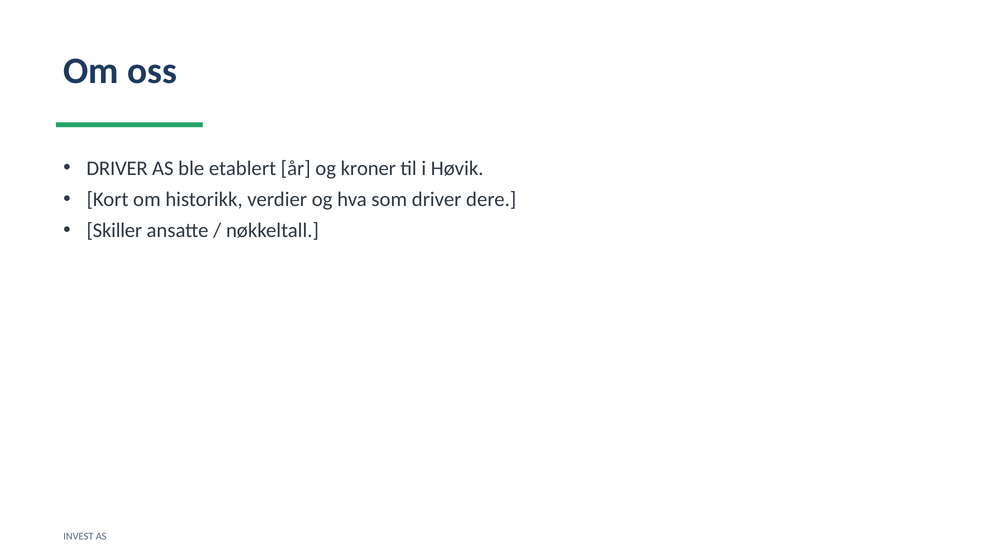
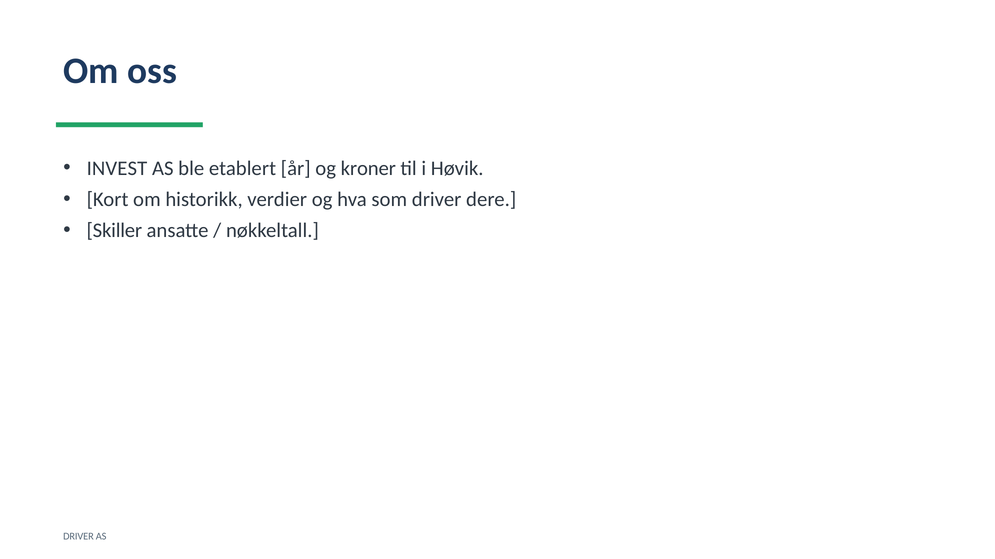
DRIVER at (117, 169): DRIVER -> INVEST
INVEST at (78, 537): INVEST -> DRIVER
